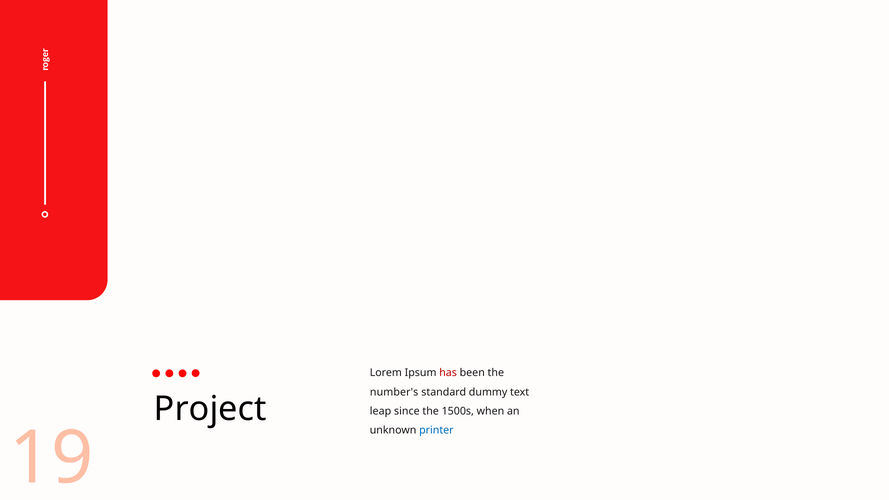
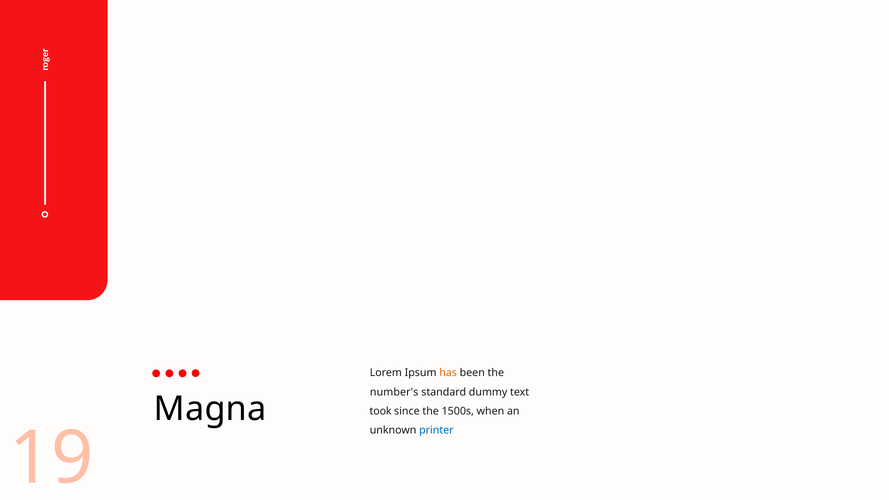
has colour: red -> orange
Project: Project -> Magna
leap: leap -> took
